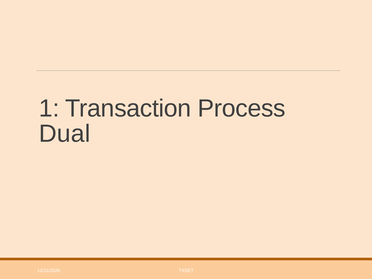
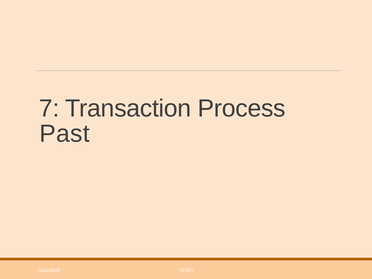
1: 1 -> 7
Dual: Dual -> Past
